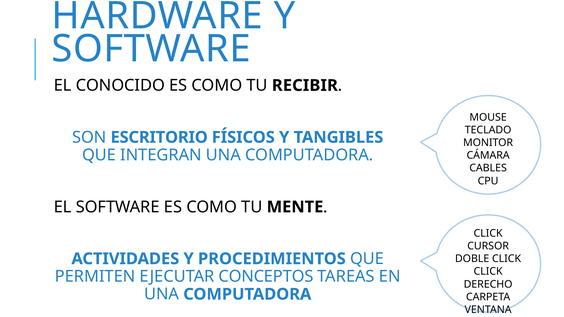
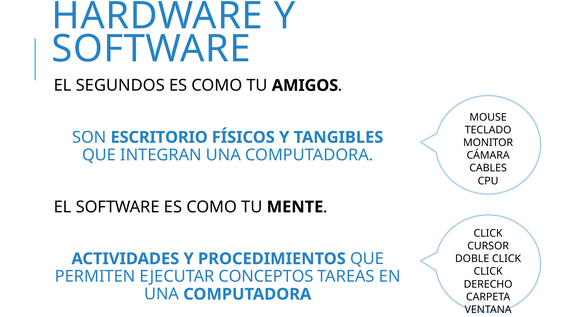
CONOCIDO: CONOCIDO -> SEGUNDOS
RECIBIR: RECIBIR -> AMIGOS
